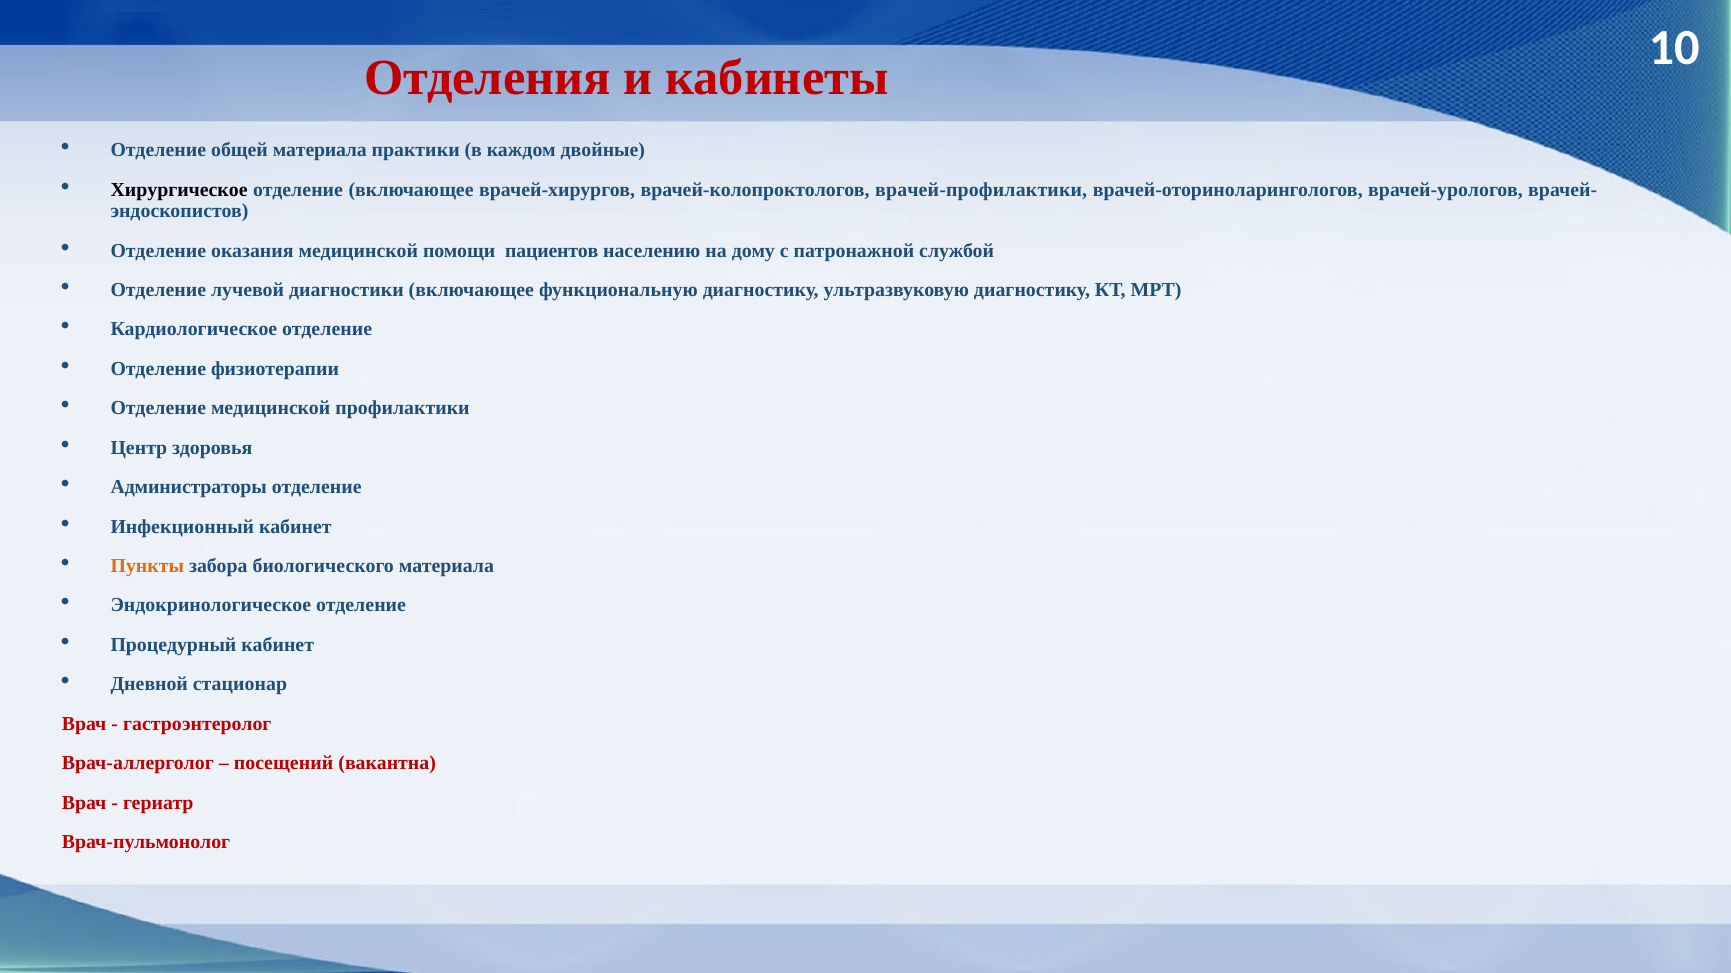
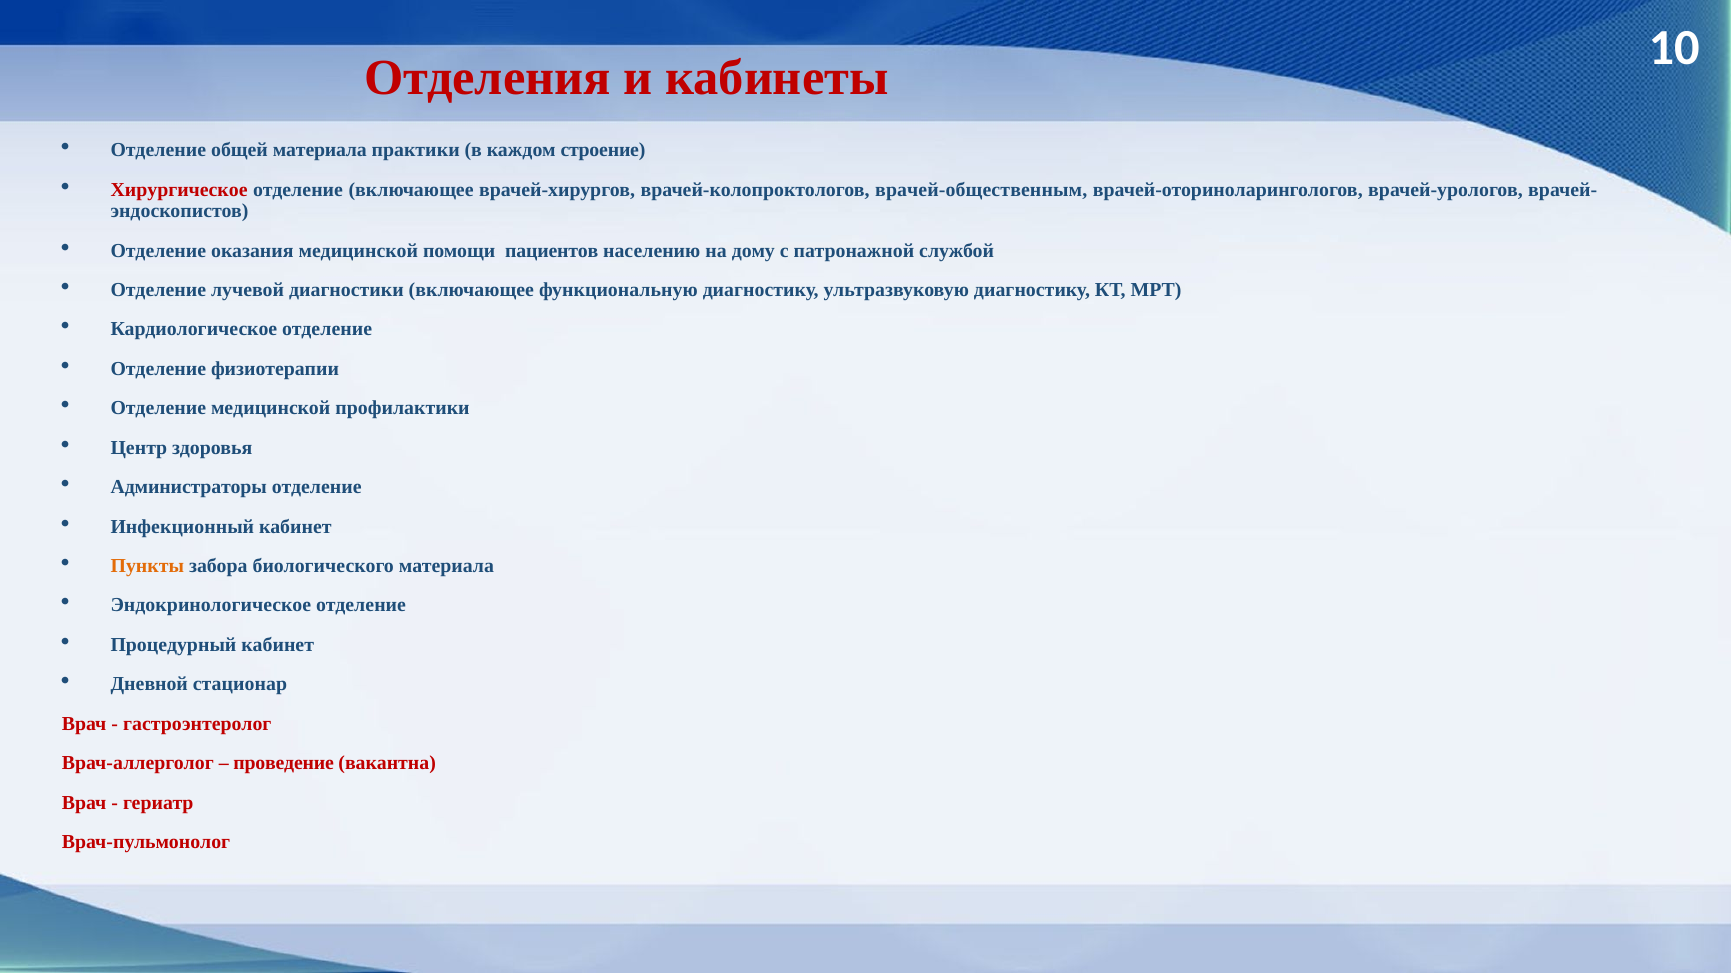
двойные: двойные -> строение
Хирургическое colour: black -> red
врачей-профилактики: врачей-профилактики -> врачей-общественным
посещений: посещений -> проведение
